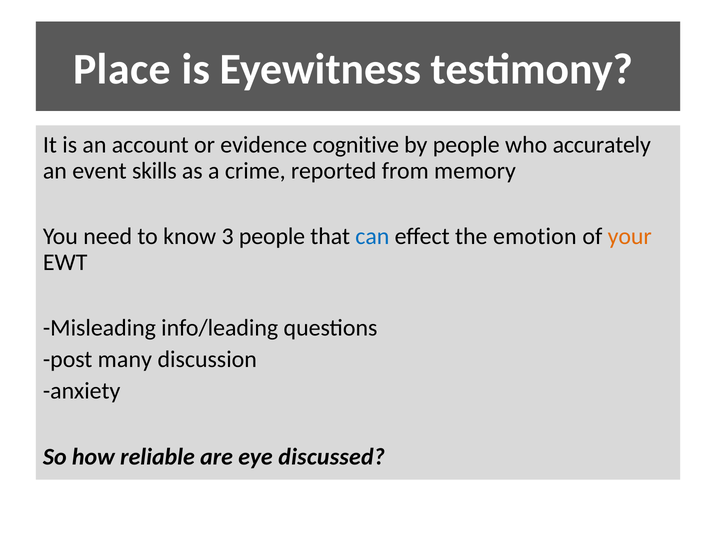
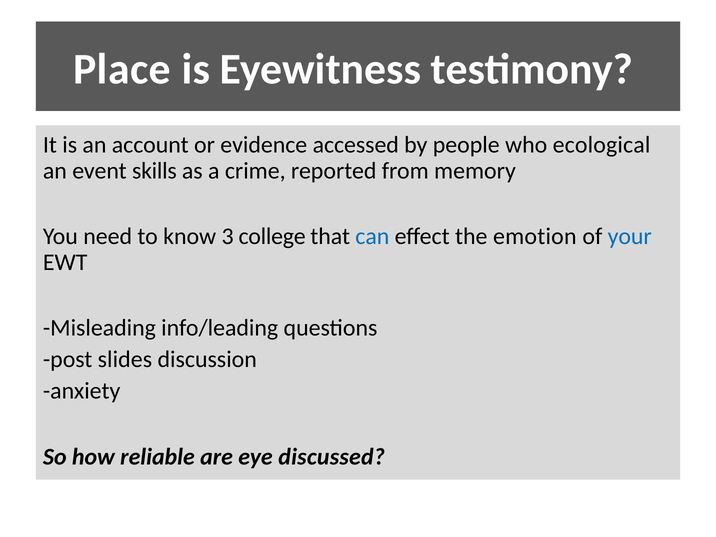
cognitive: cognitive -> accessed
accurately: accurately -> ecological
3 people: people -> college
your colour: orange -> blue
many: many -> slides
